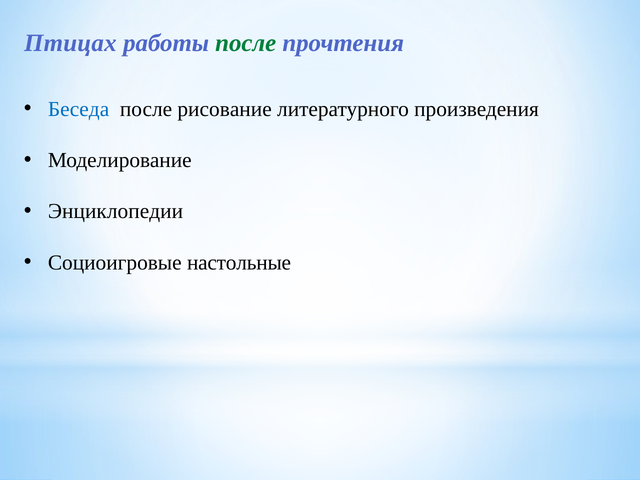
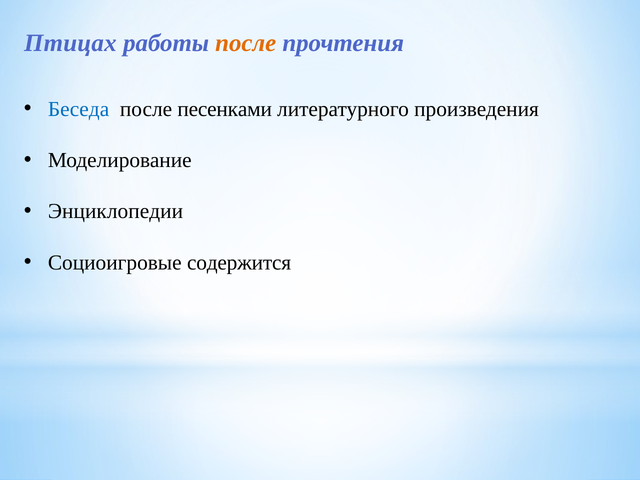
после at (246, 43) colour: green -> orange
рисование: рисование -> песенками
настольные: настольные -> содержится
